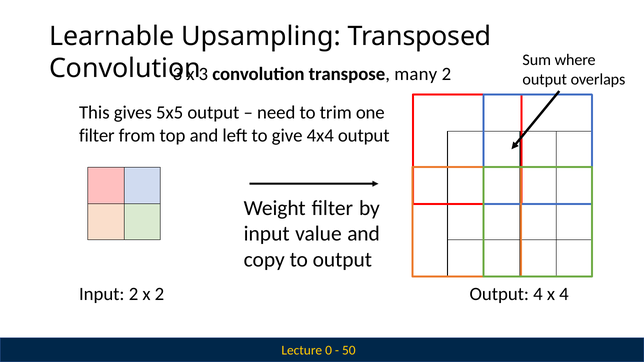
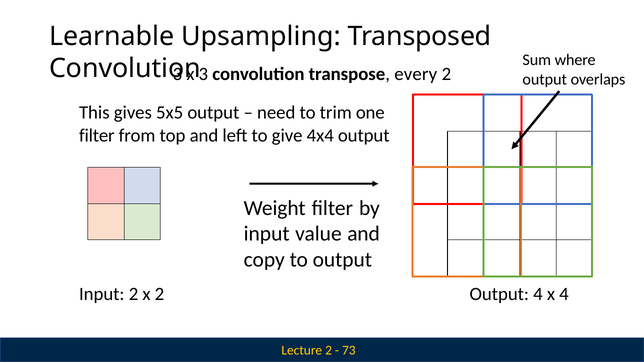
many: many -> every
Lecture 0: 0 -> 2
50: 50 -> 73
